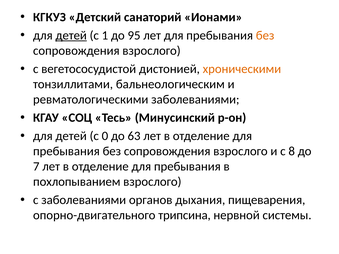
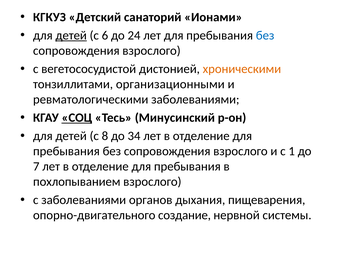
1: 1 -> 6
95: 95 -> 24
без at (265, 35) colour: orange -> blue
бальнеологическим: бальнеологическим -> организационными
СОЦ underline: none -> present
0: 0 -> 8
63: 63 -> 34
8: 8 -> 1
трипсина: трипсина -> создание
